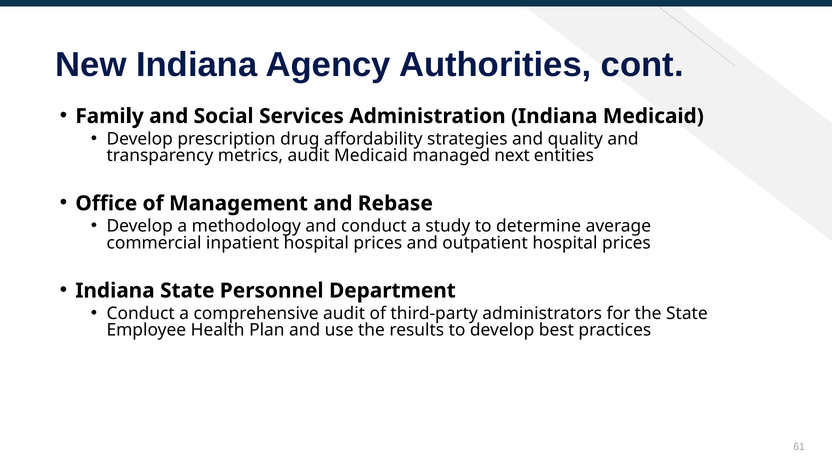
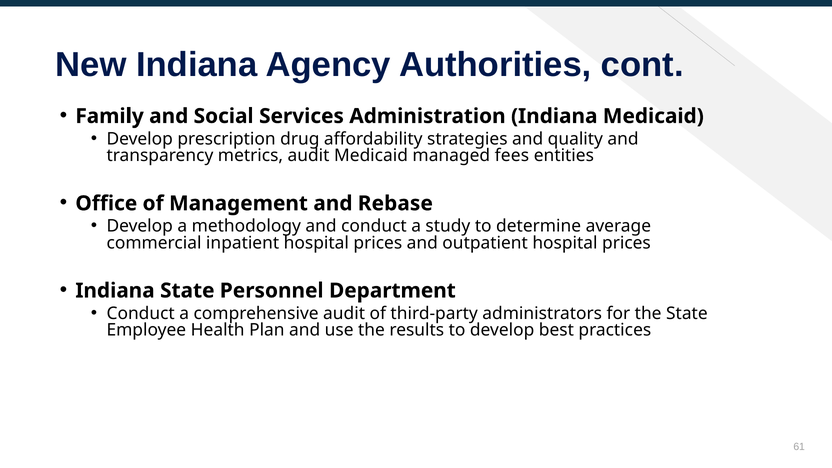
next: next -> fees
